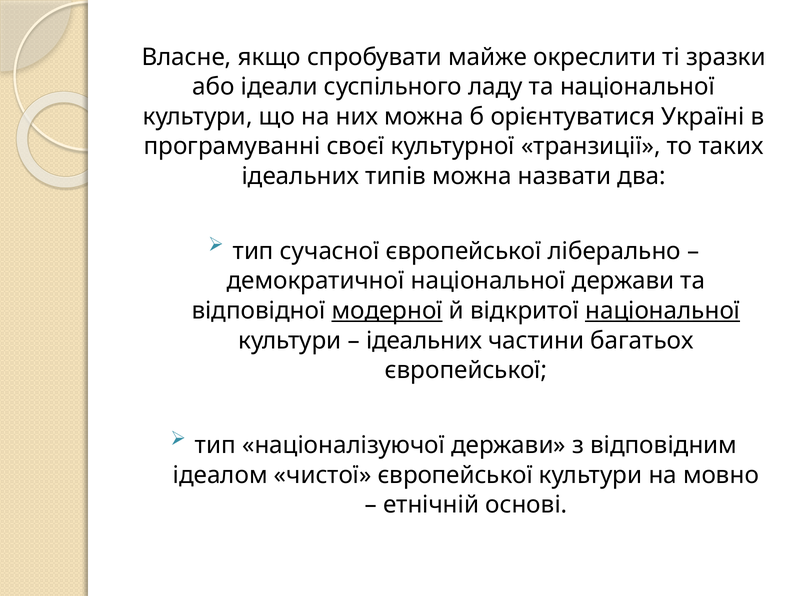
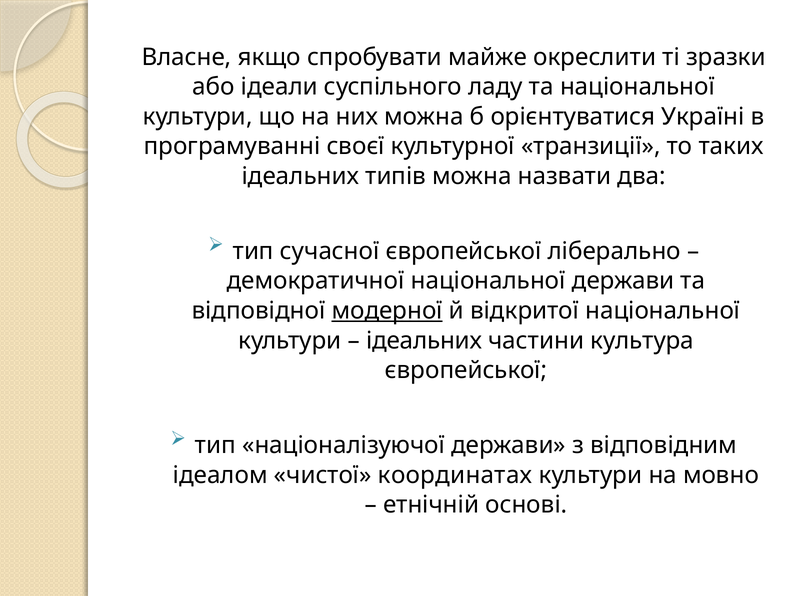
національної at (663, 311) underline: present -> none
багатьох: багатьох -> культура
чистої європейської: європейської -> координатах
